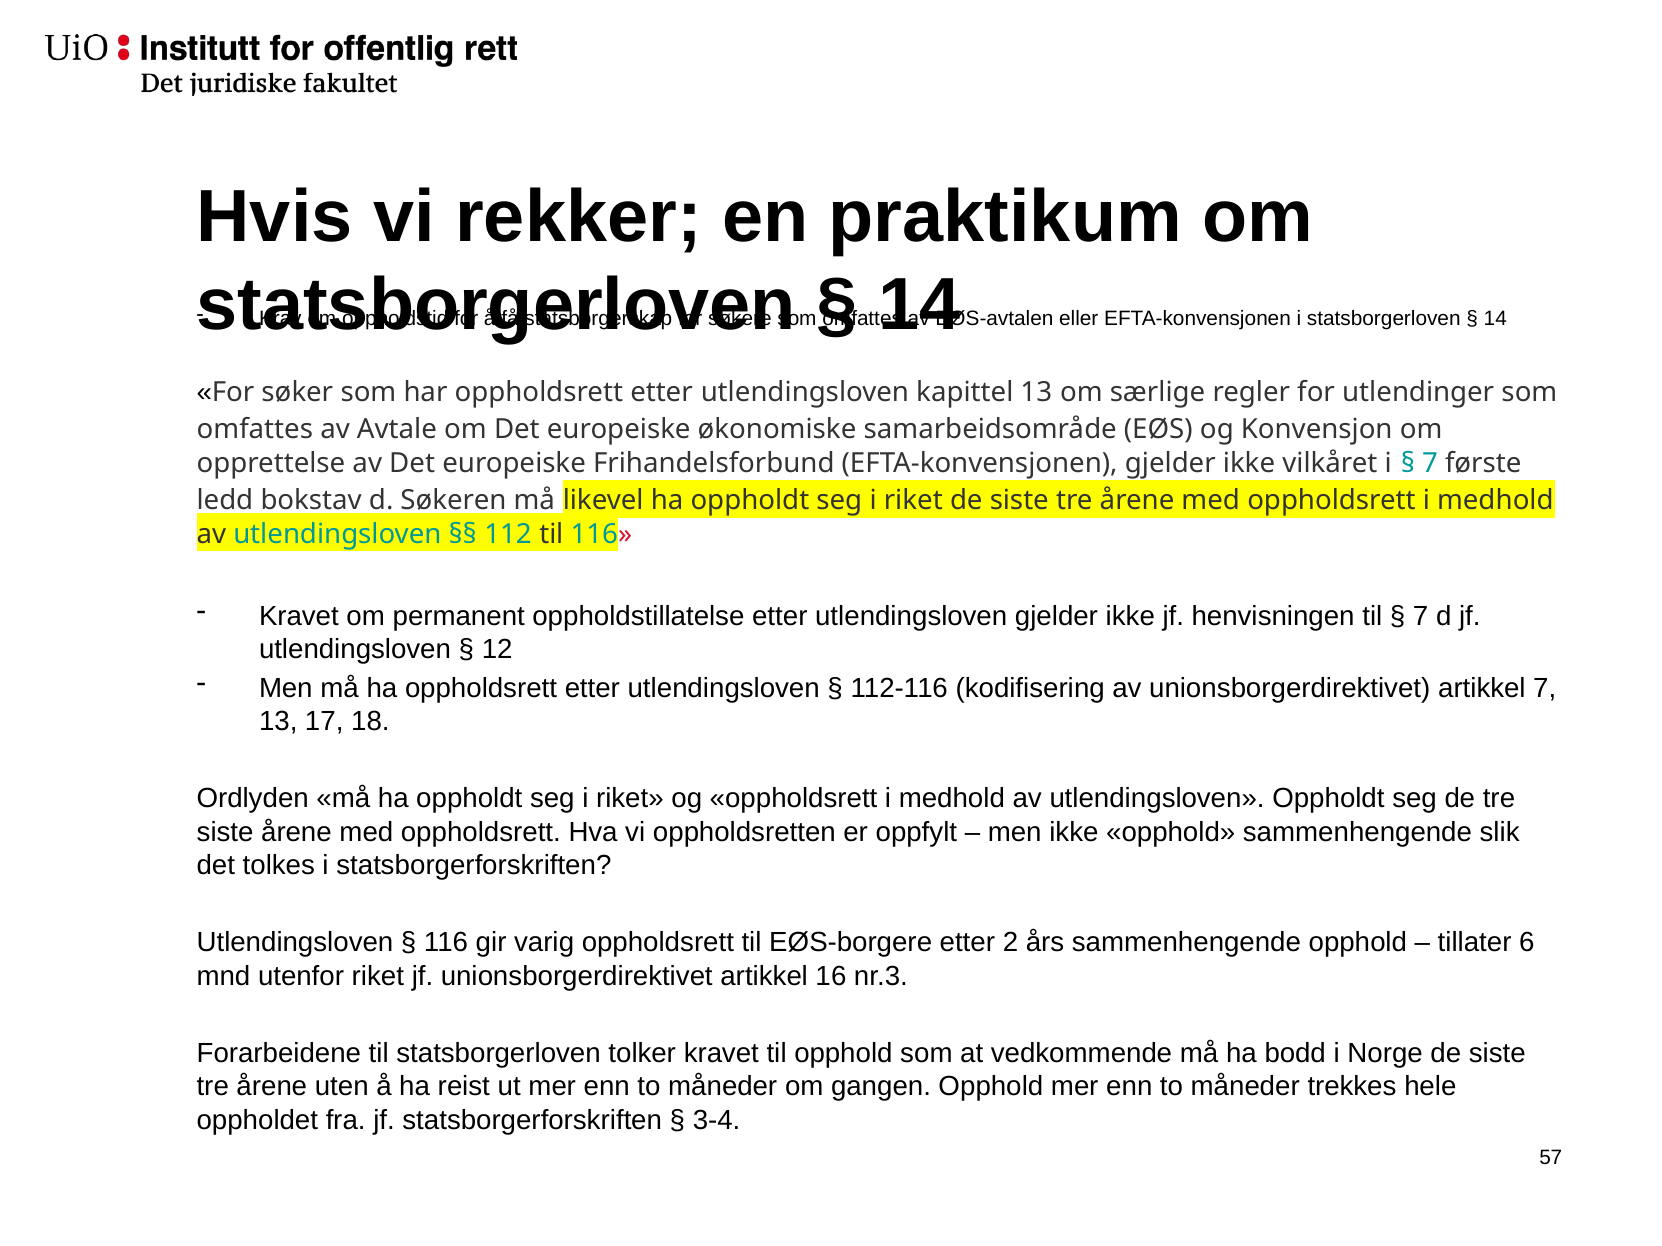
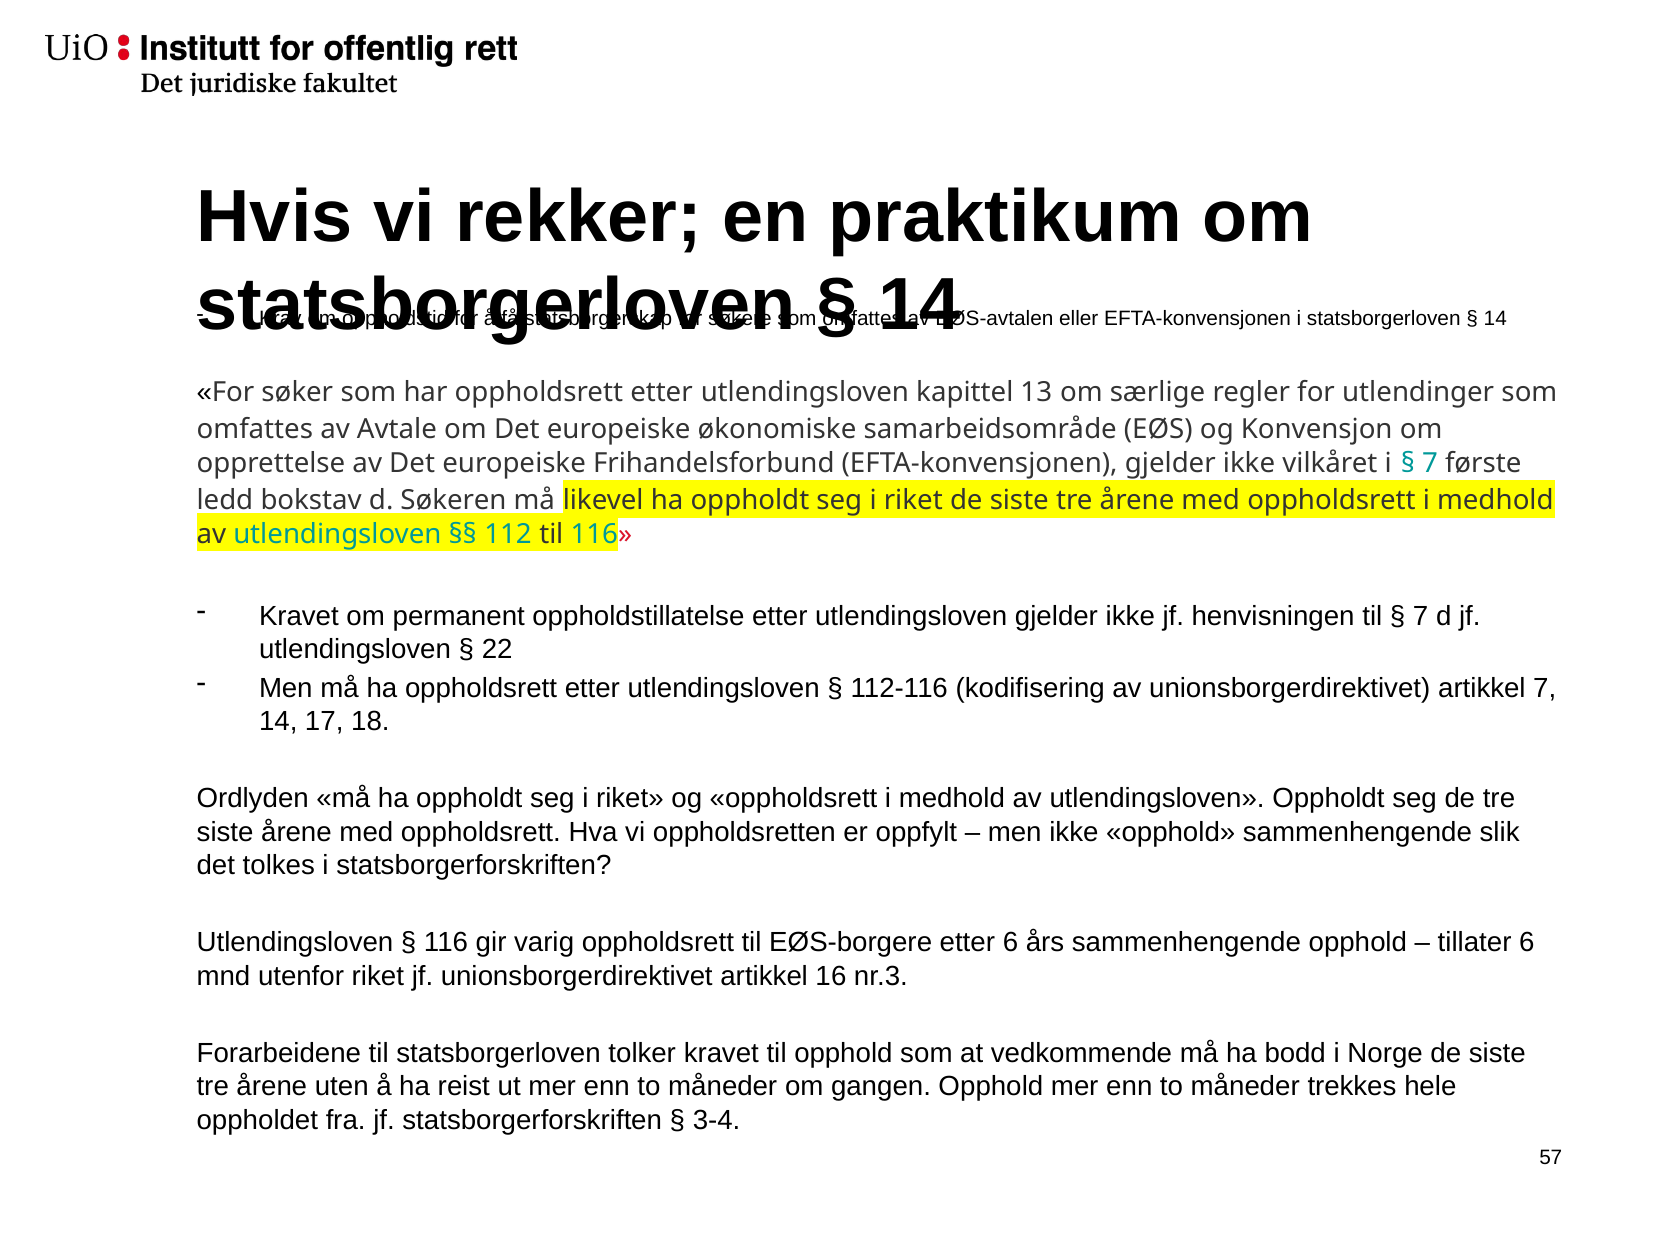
12: 12 -> 22
13 at (278, 721): 13 -> 14
etter 2: 2 -> 6
